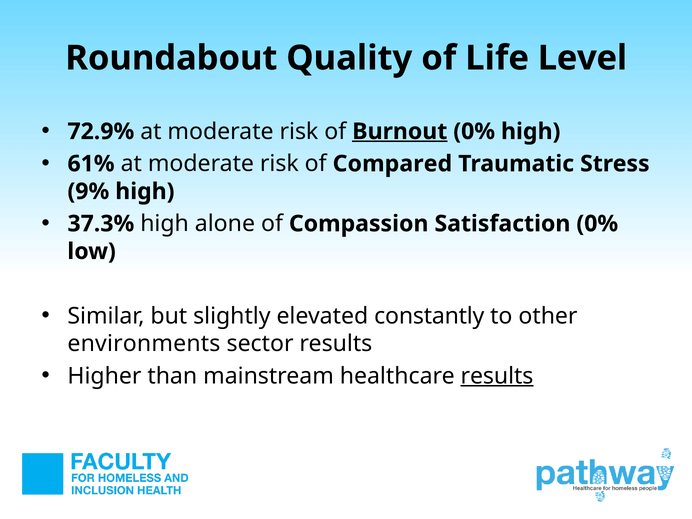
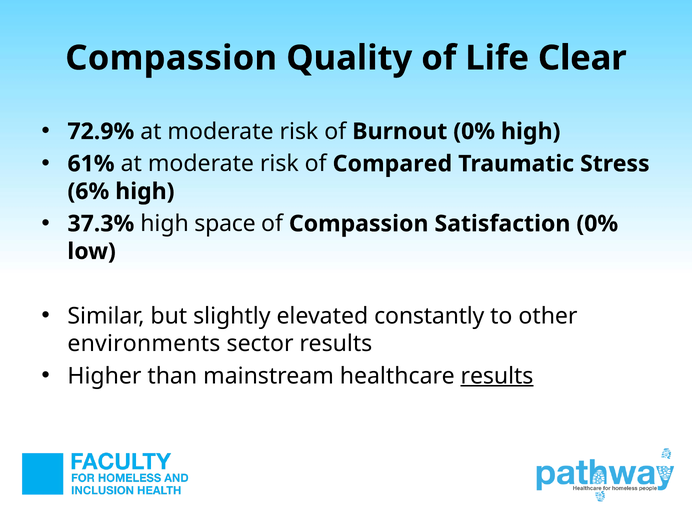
Roundabout at (171, 58): Roundabout -> Compassion
Level: Level -> Clear
Burnout underline: present -> none
9%: 9% -> 6%
alone: alone -> space
